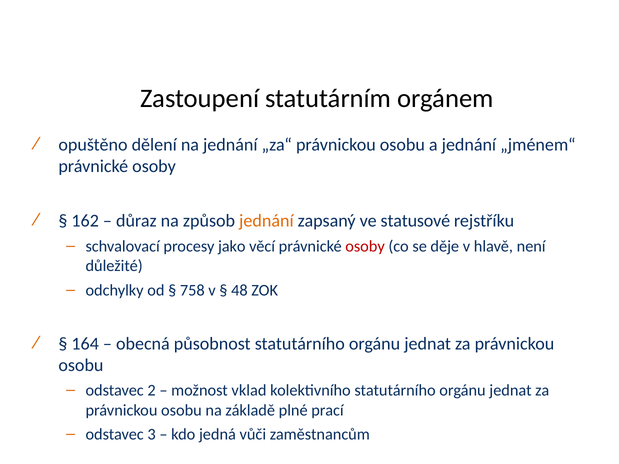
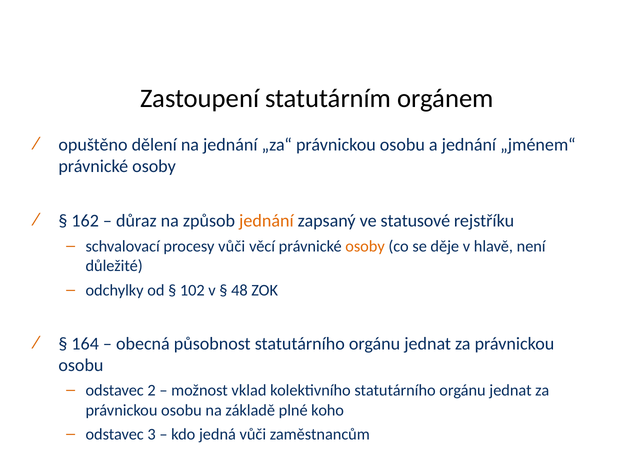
procesy jako: jako -> vůči
osoby at (365, 246) colour: red -> orange
758: 758 -> 102
prací: prací -> koho
